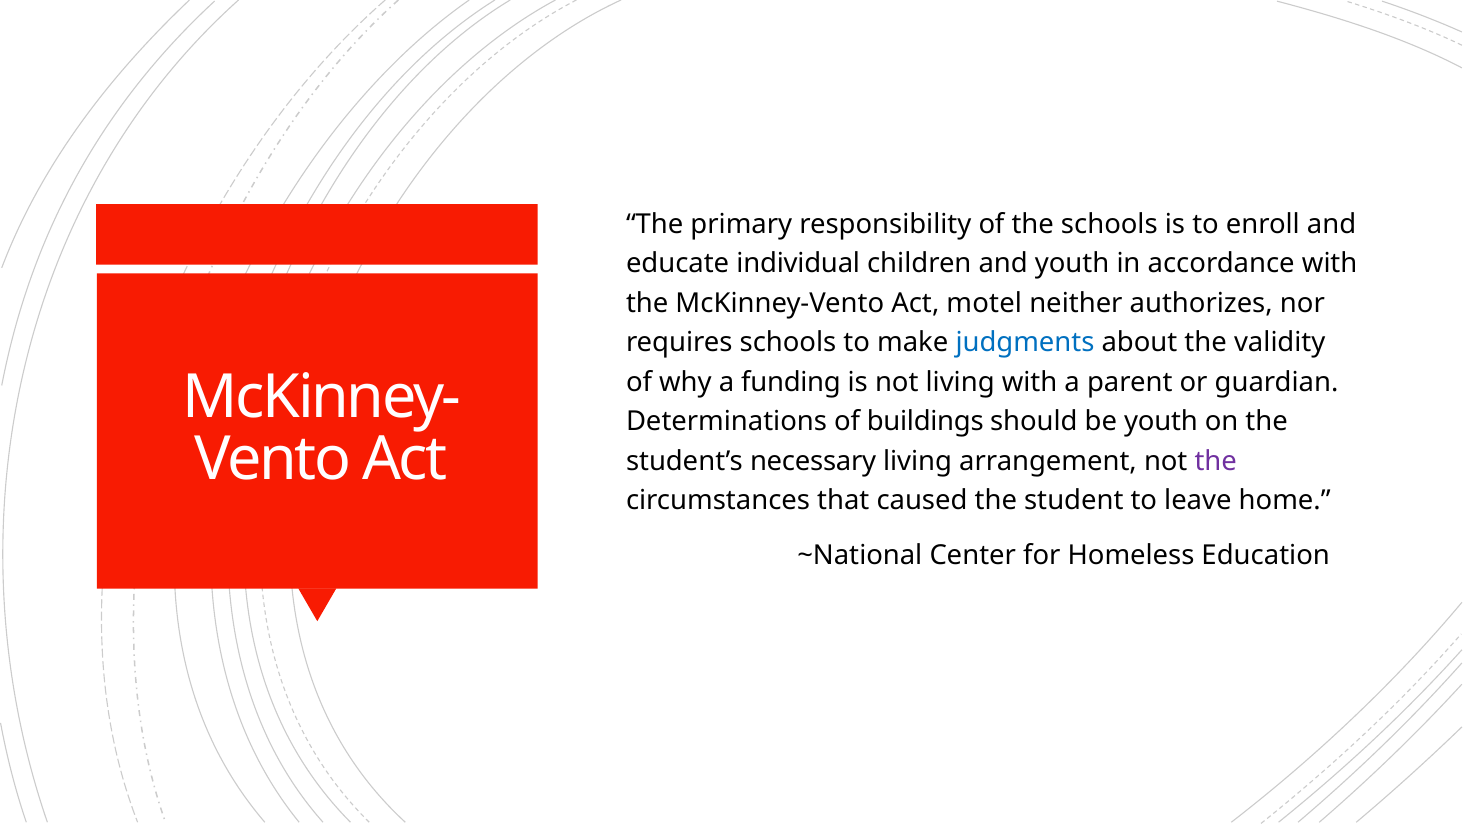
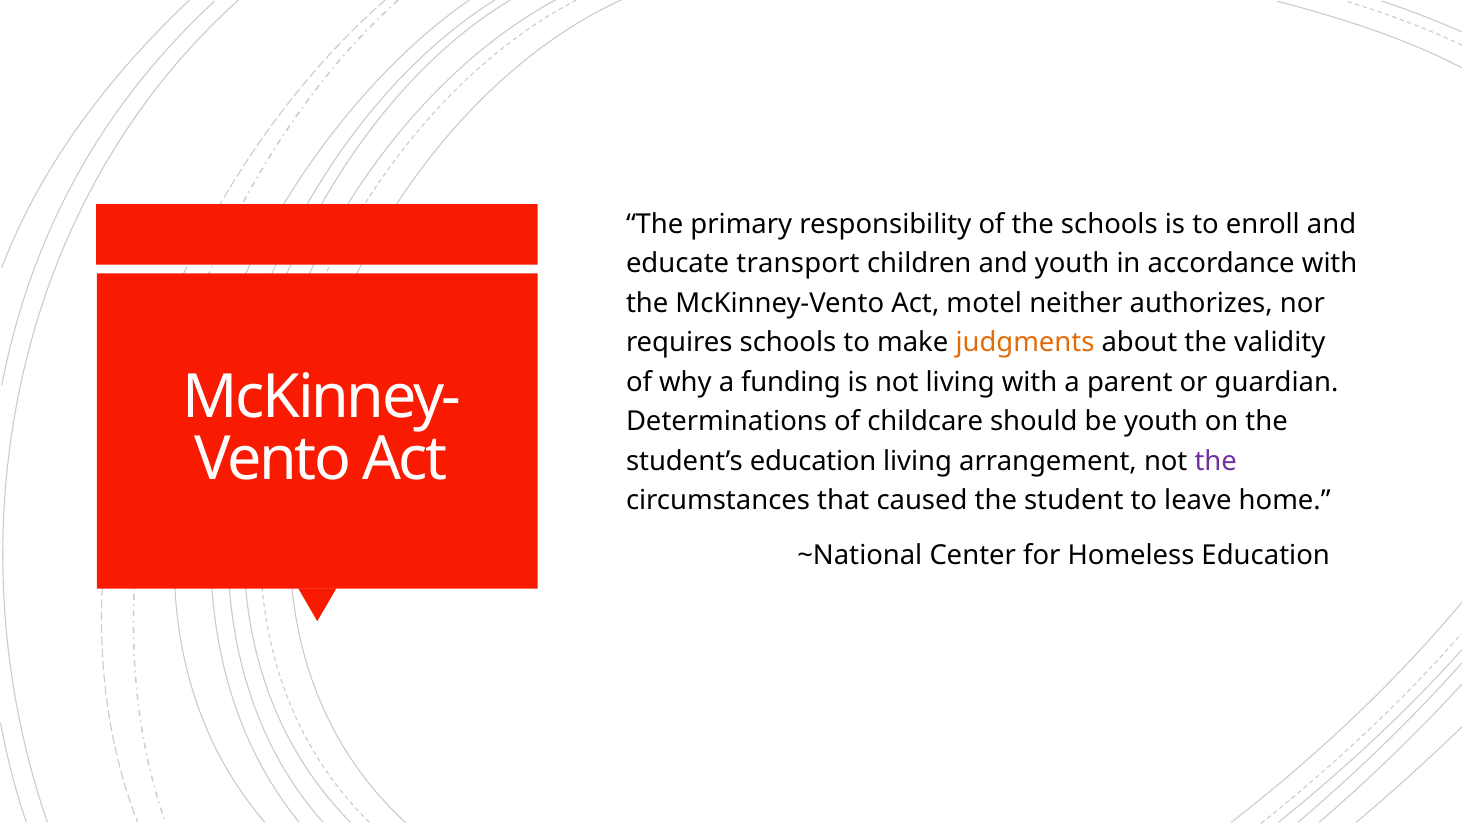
individual: individual -> transport
judgments colour: blue -> orange
buildings: buildings -> childcare
student’s necessary: necessary -> education
